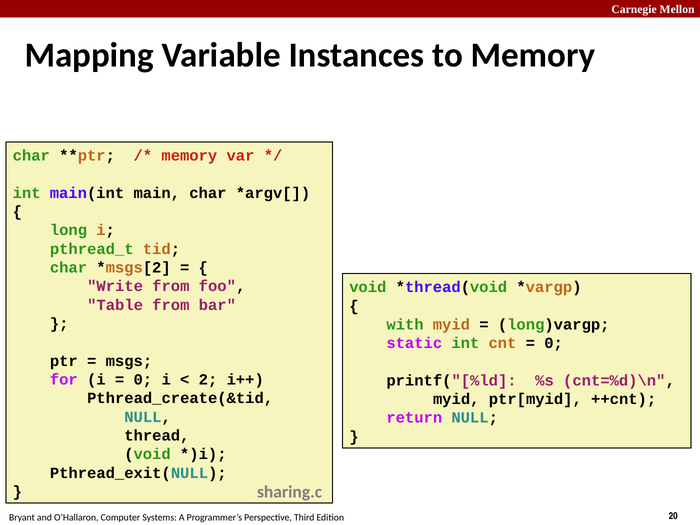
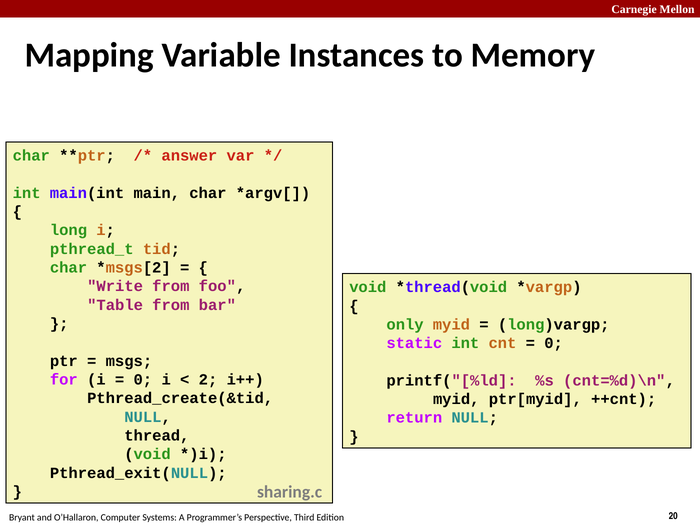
memory at (189, 156): memory -> answer
with: with -> only
